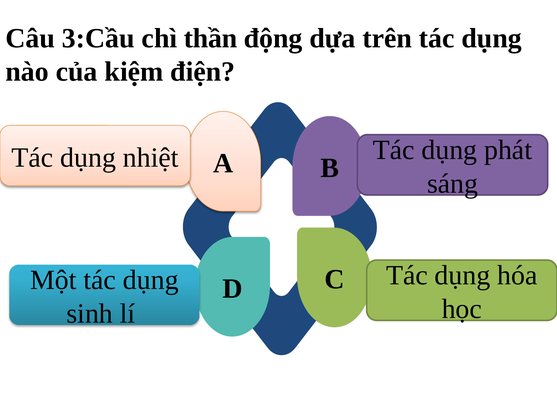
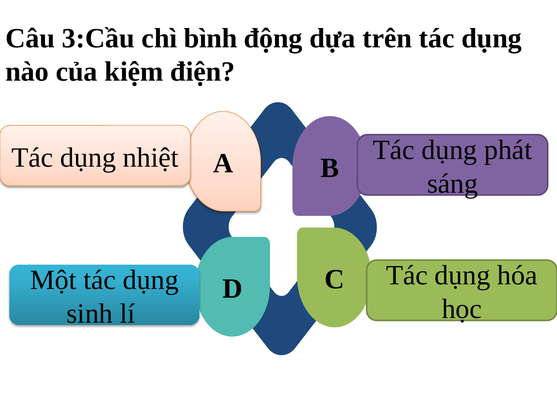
thần: thần -> bình
